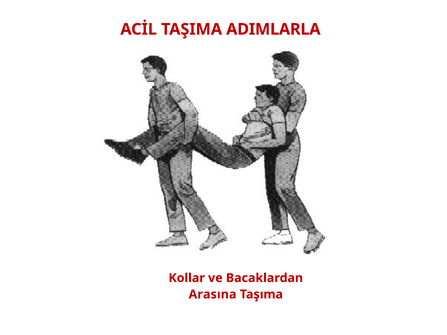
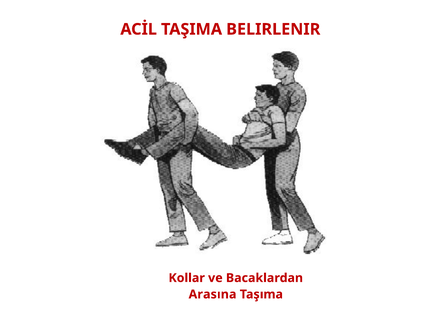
ADIMLARLA: ADIMLARLA -> BELIRLENIR
